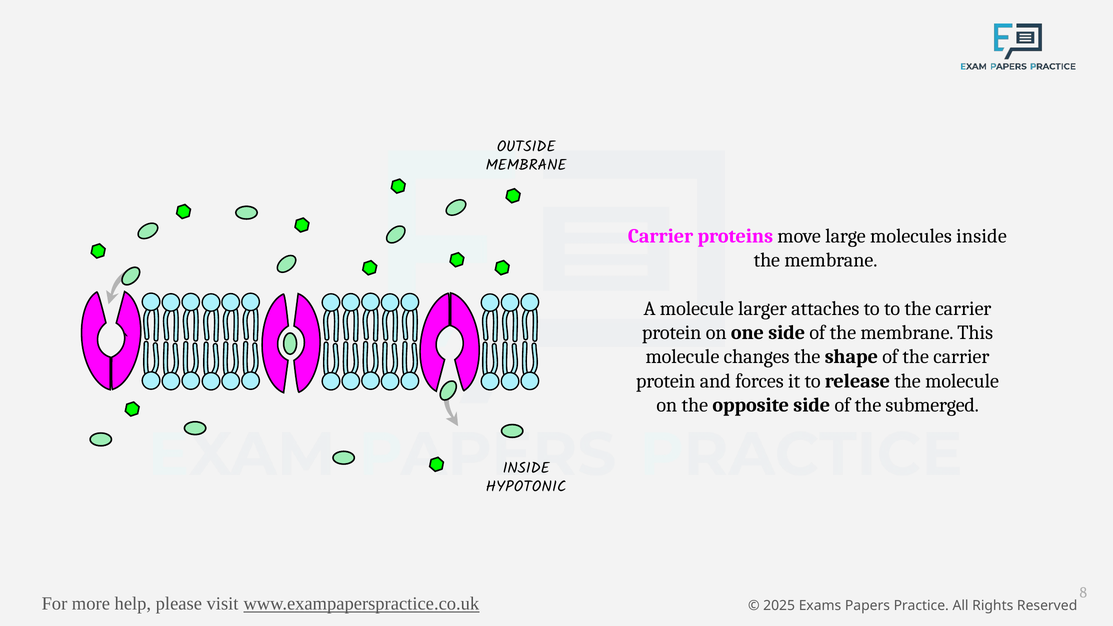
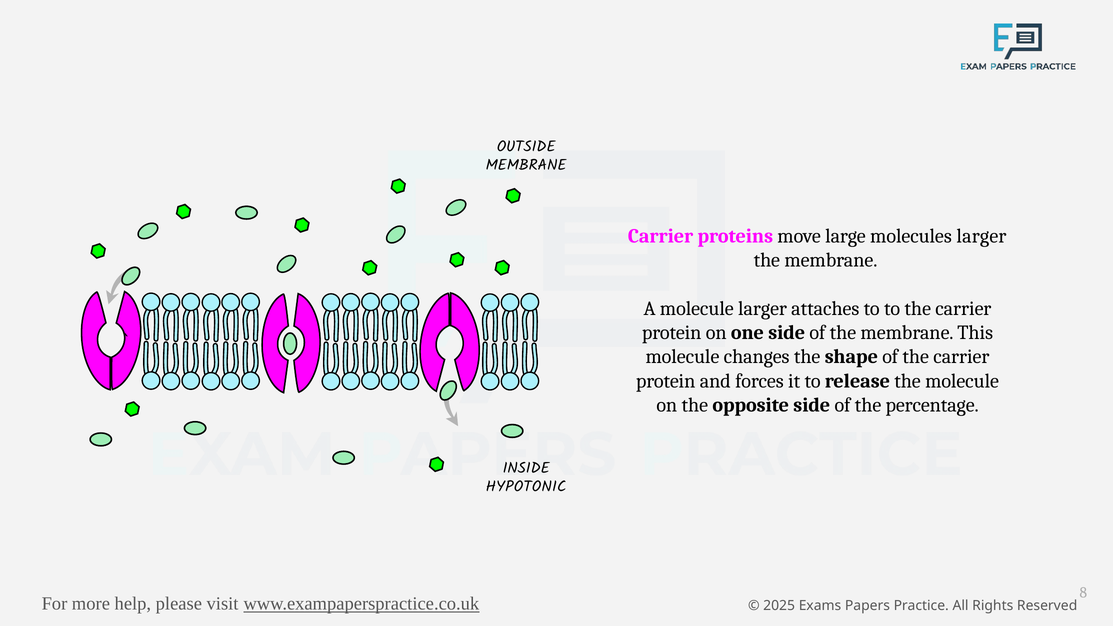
molecules inside: inside -> larger
submerged: submerged -> percentage
